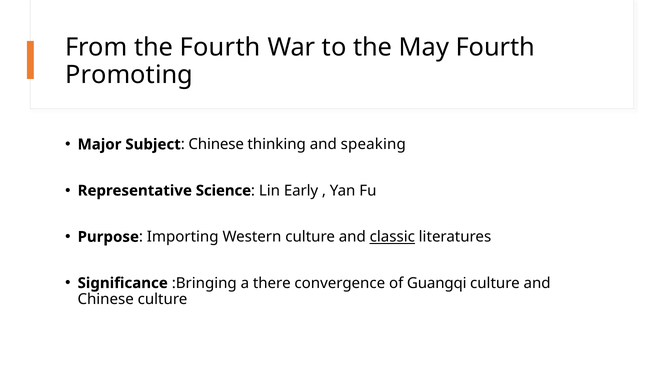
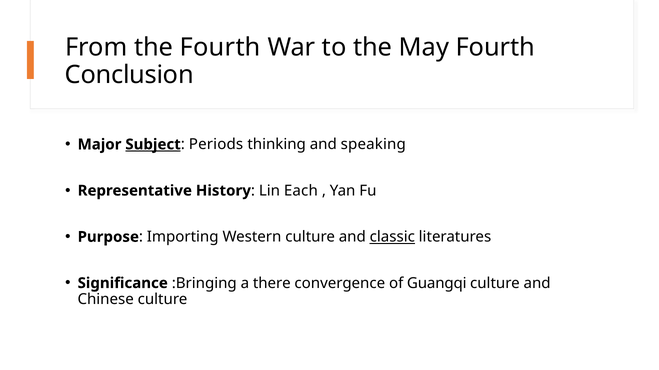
Promoting: Promoting -> Conclusion
Subject underline: none -> present
Chinese at (216, 145): Chinese -> Periods
Science: Science -> History
Early: Early -> Each
